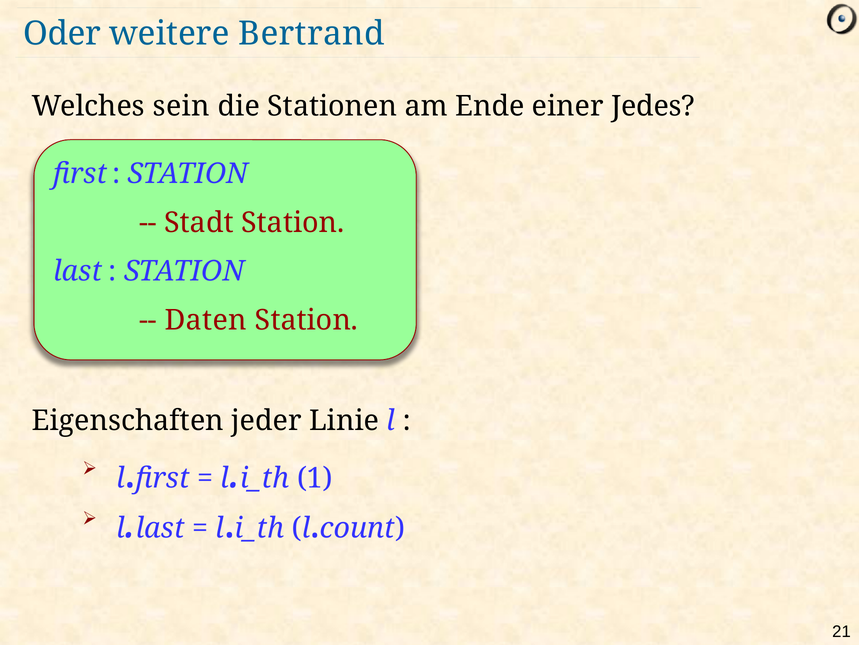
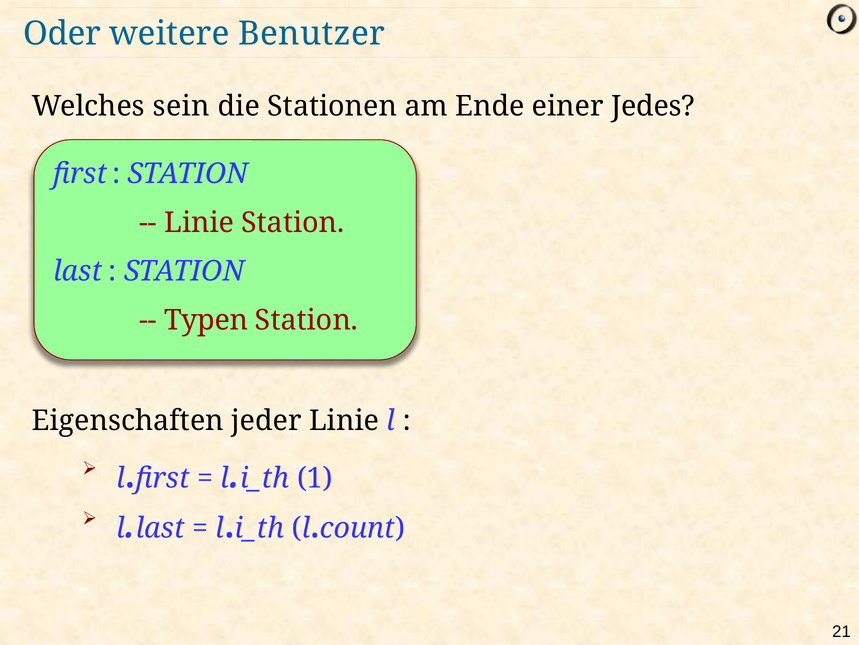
Bertrand: Bertrand -> Benutzer
Stadt at (199, 222): Stadt -> Linie
Daten: Daten -> Typen
